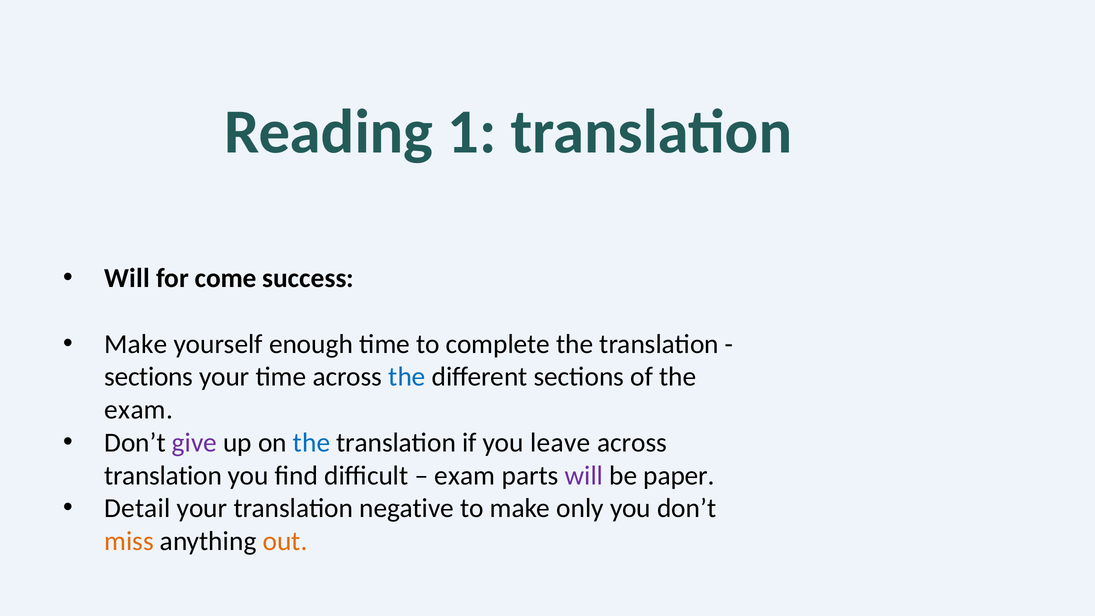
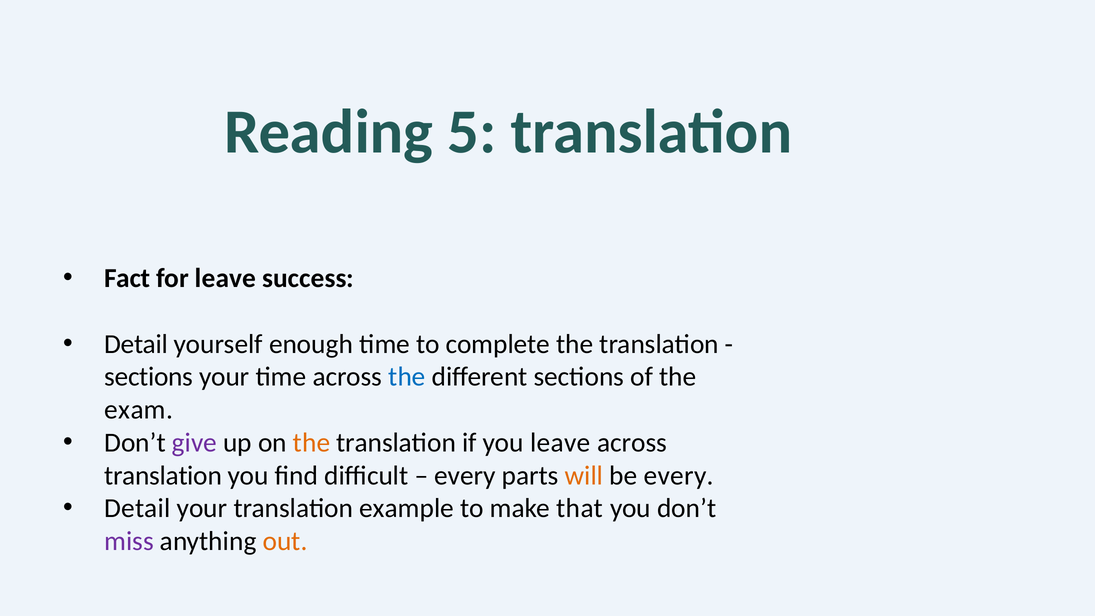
1: 1 -> 5
Will at (127, 278): Will -> Fact
for come: come -> leave
Make at (136, 344): Make -> Detail
the at (312, 443) colour: blue -> orange
exam at (465, 475): exam -> every
will at (584, 475) colour: purple -> orange
be paper: paper -> every
negative: negative -> example
only: only -> that
miss colour: orange -> purple
